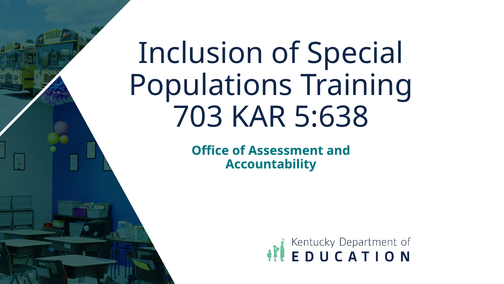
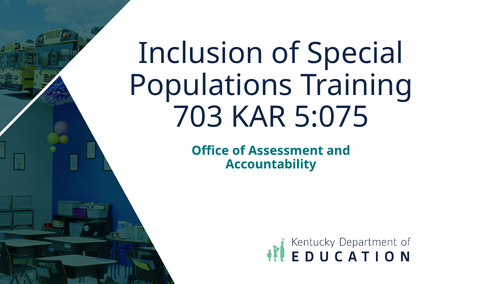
5:638: 5:638 -> 5:075
